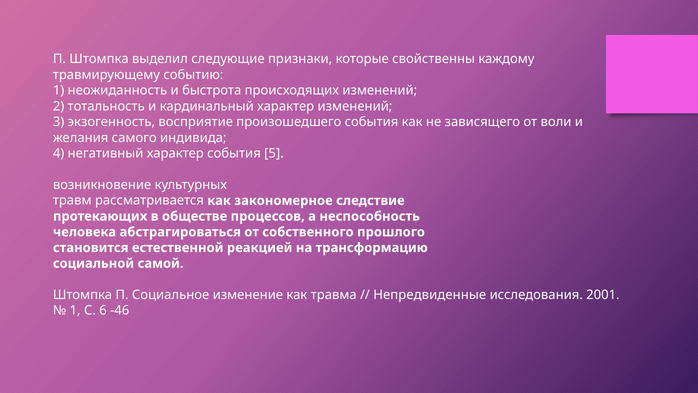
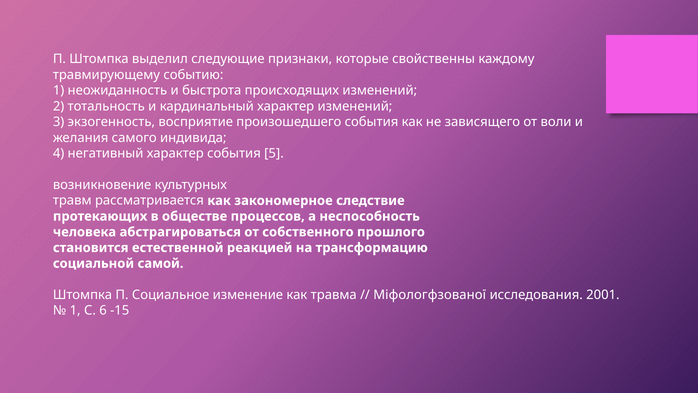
Непредвиденные: Непредвиденные -> Міфологфзованої
-46: -46 -> -15
